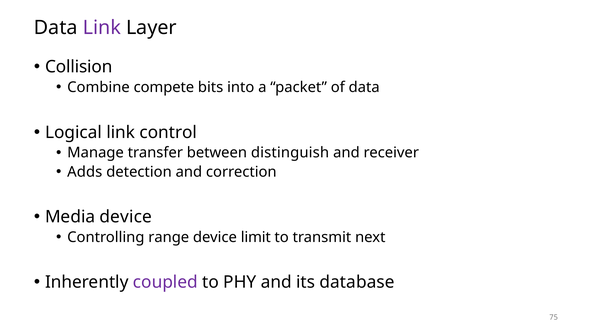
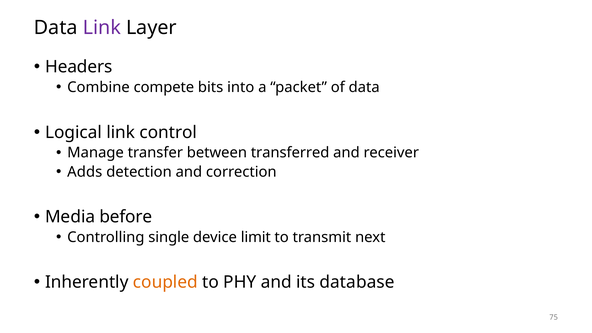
Collision: Collision -> Headers
distinguish: distinguish -> transferred
Media device: device -> before
range: range -> single
coupled colour: purple -> orange
